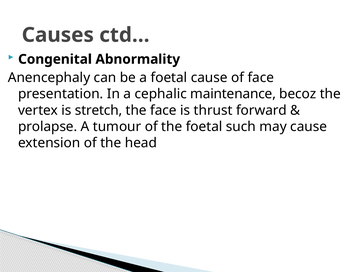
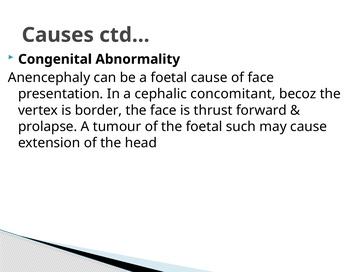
maintenance: maintenance -> concomitant
stretch: stretch -> border
